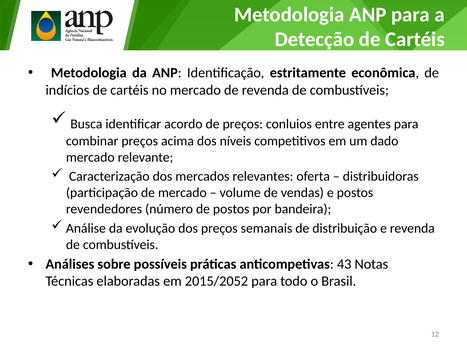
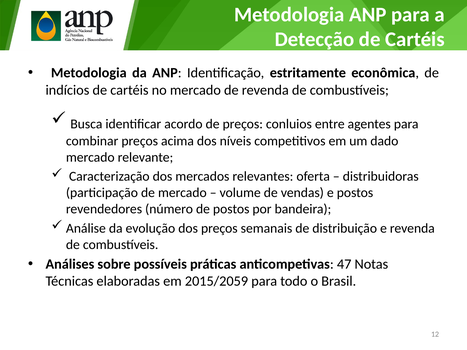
43: 43 -> 47
2015/2052: 2015/2052 -> 2015/2059
